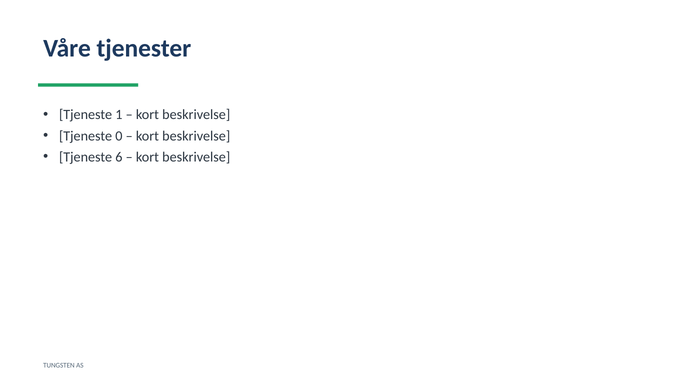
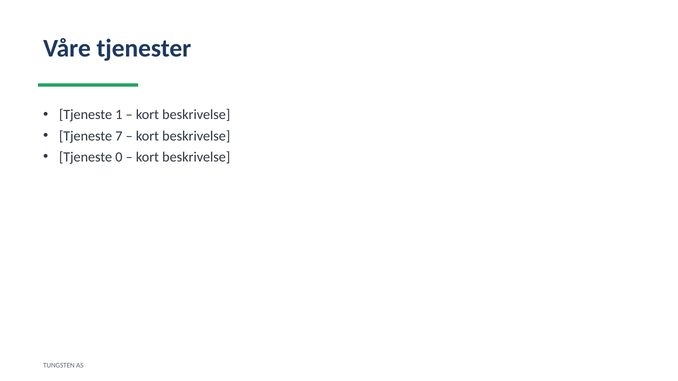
0: 0 -> 7
6: 6 -> 0
